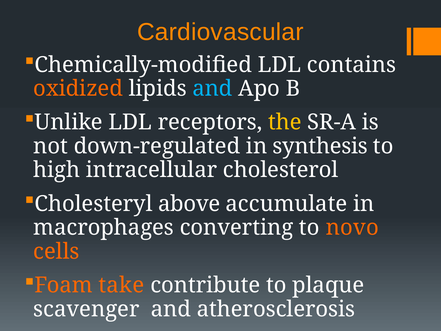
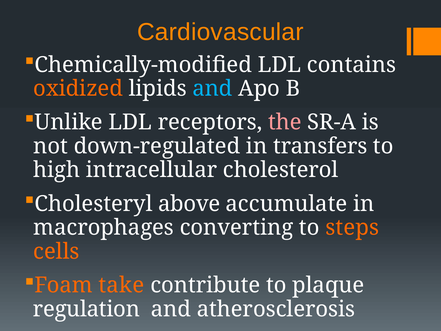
the colour: yellow -> pink
synthesis: synthesis -> transfers
novo: novo -> steps
scavenger: scavenger -> regulation
